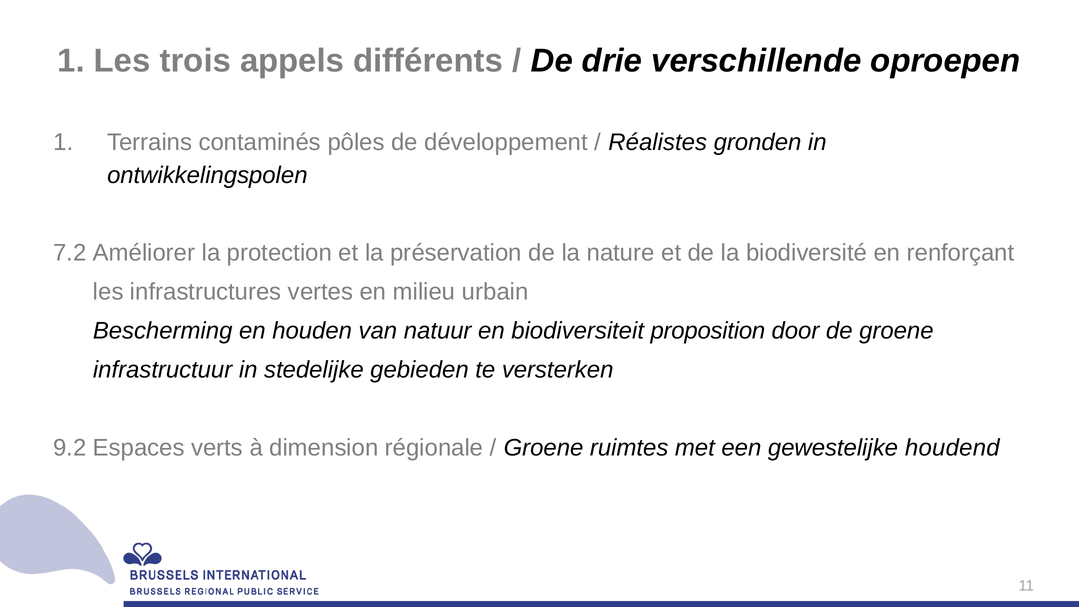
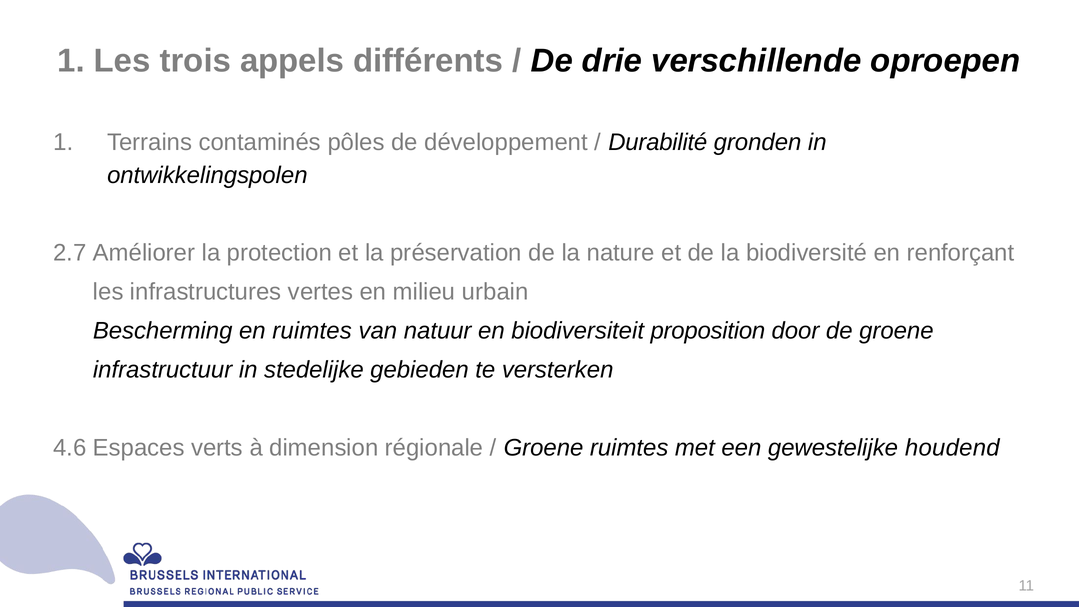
Réalistes: Réalistes -> Durabilité
7.2: 7.2 -> 2.7
en houden: houden -> ruimtes
9.2: 9.2 -> 4.6
